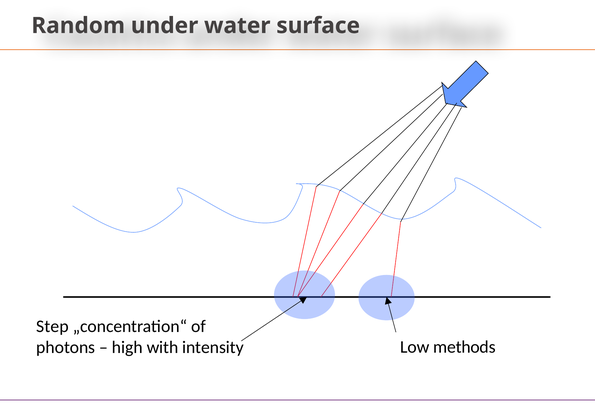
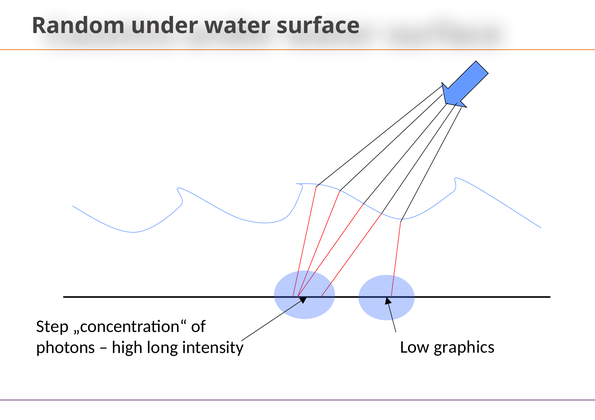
with: with -> long
methods: methods -> graphics
